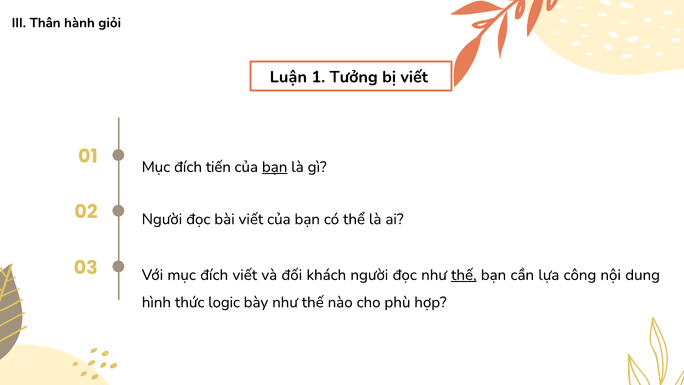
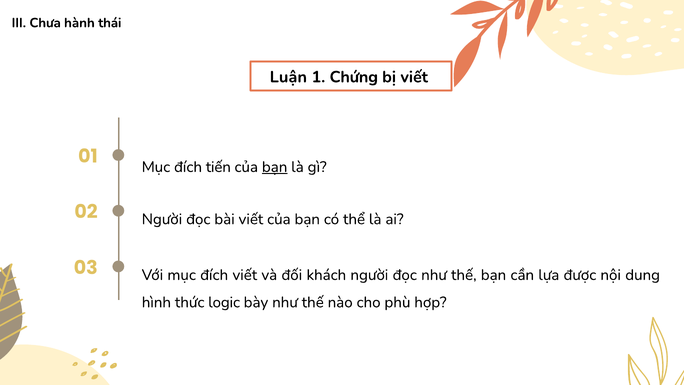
Thân: Thân -> Chưa
giỏi: giỏi -> thái
Tưởng: Tưởng -> Chứng
thế at (464, 275) underline: present -> none
công: công -> được
